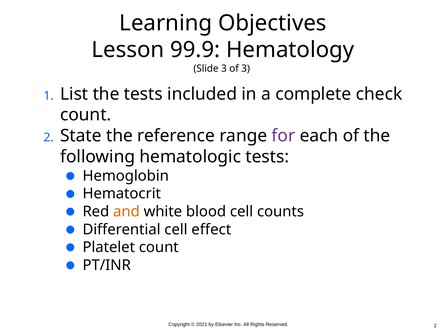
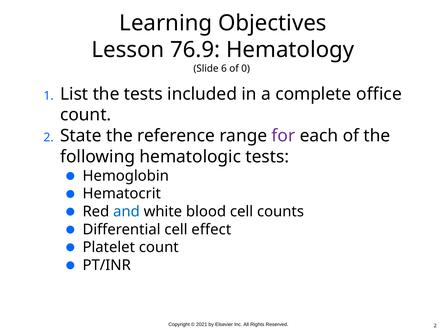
99.9: 99.9 -> 76.9
Slide 3: 3 -> 6
of 3: 3 -> 0
check: check -> office
and colour: orange -> blue
